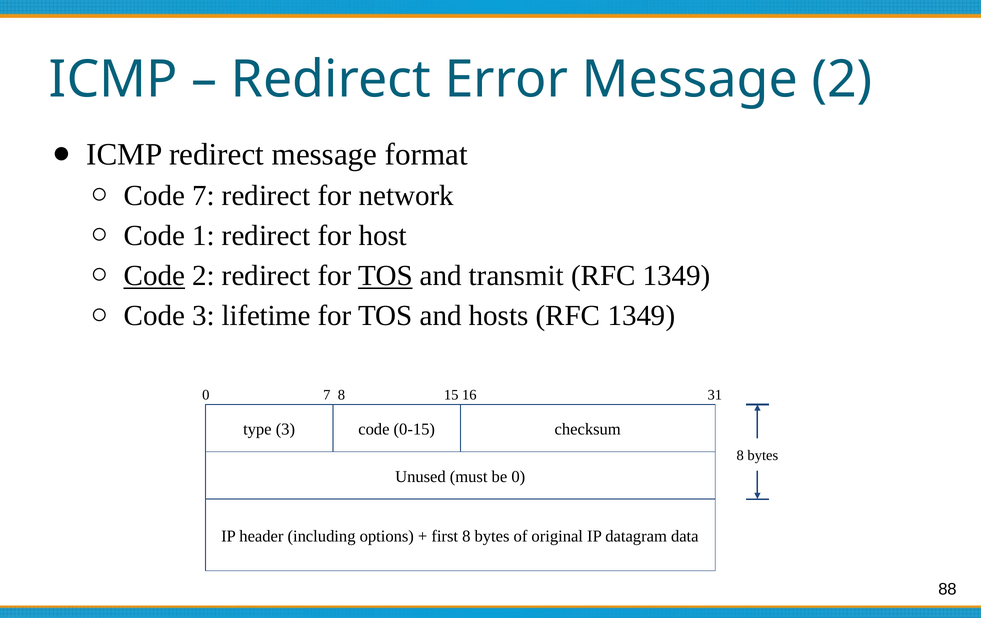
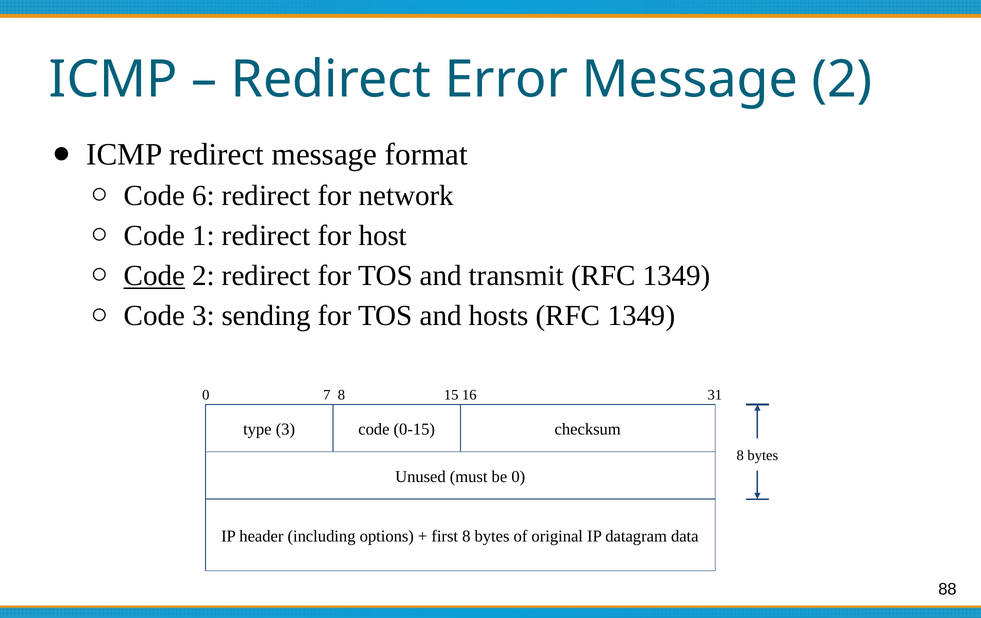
Code 7: 7 -> 6
TOS at (385, 276) underline: present -> none
lifetime: lifetime -> sending
